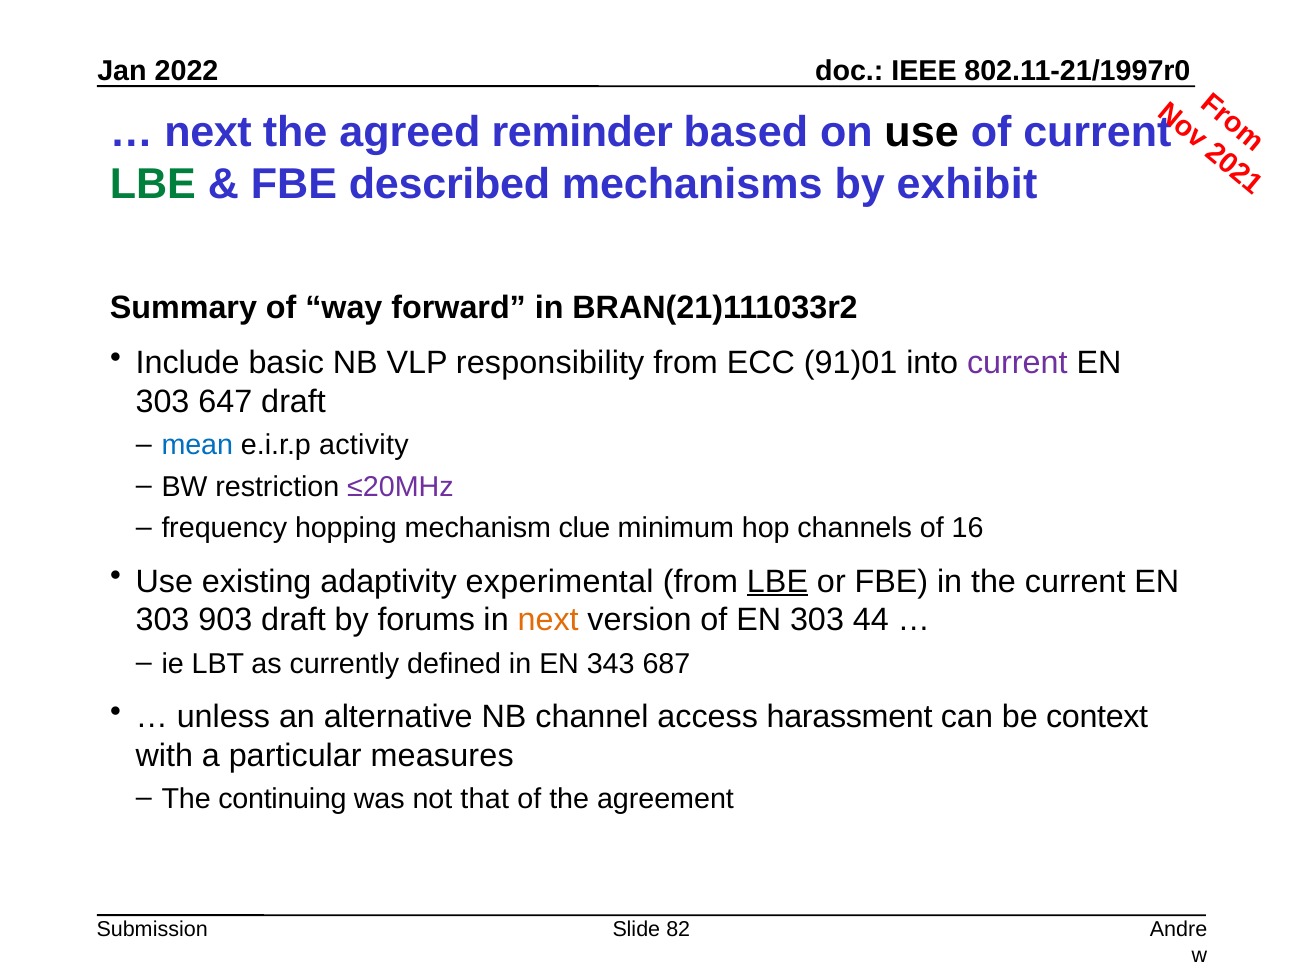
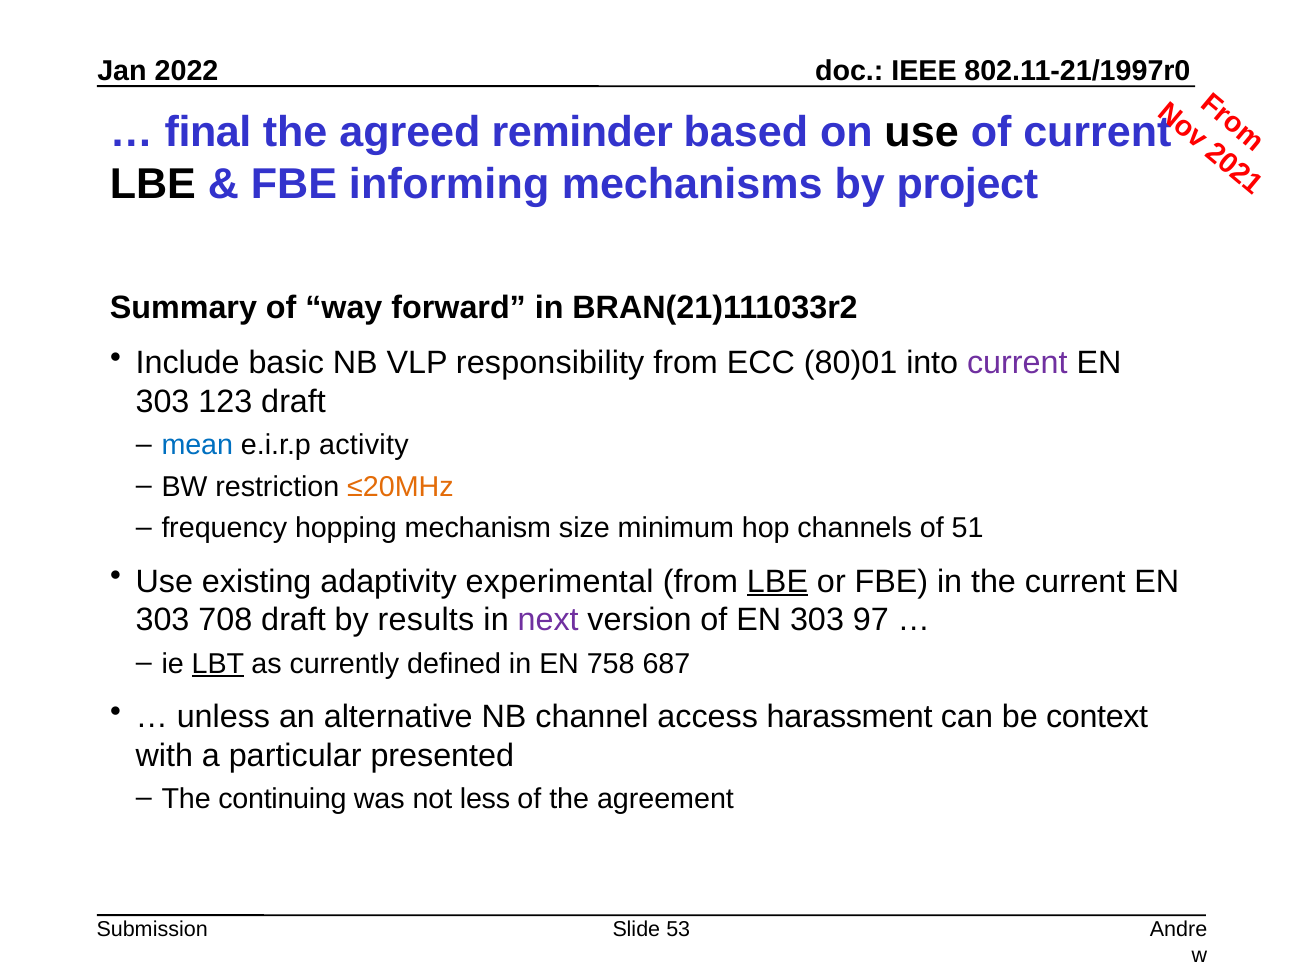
next at (208, 132): next -> final
LBE at (153, 184) colour: green -> black
described: described -> informing
exhibit: exhibit -> project
91)01: 91)01 -> 80)01
647: 647 -> 123
≤20MHz colour: purple -> orange
clue: clue -> size
16: 16 -> 51
903: 903 -> 708
forums: forums -> results
next at (548, 620) colour: orange -> purple
44: 44 -> 97
LBT underline: none -> present
343: 343 -> 758
measures: measures -> presented
that: that -> less
82: 82 -> 53
